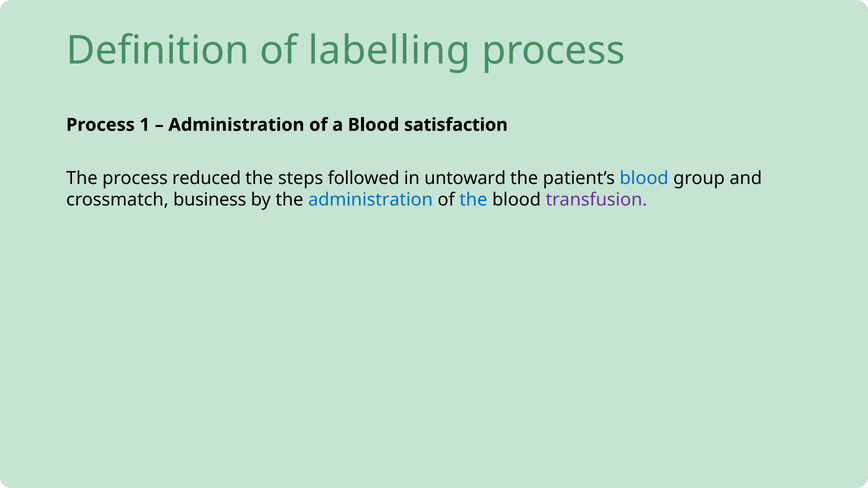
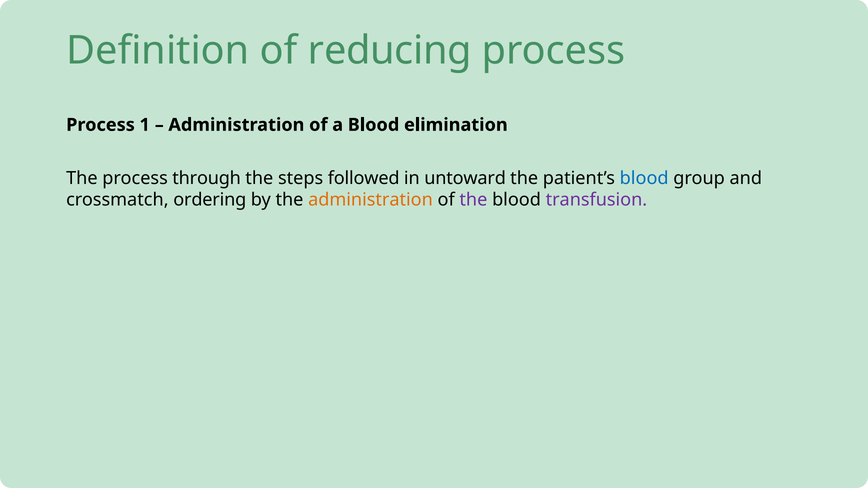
labelling: labelling -> reducing
satisfaction: satisfaction -> elimination
reduced: reduced -> through
business: business -> ordering
administration at (371, 200) colour: blue -> orange
the at (473, 200) colour: blue -> purple
